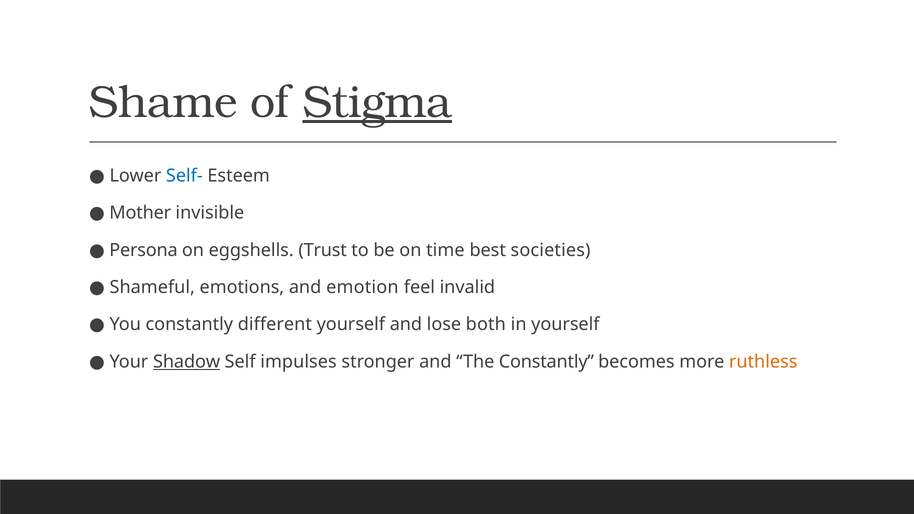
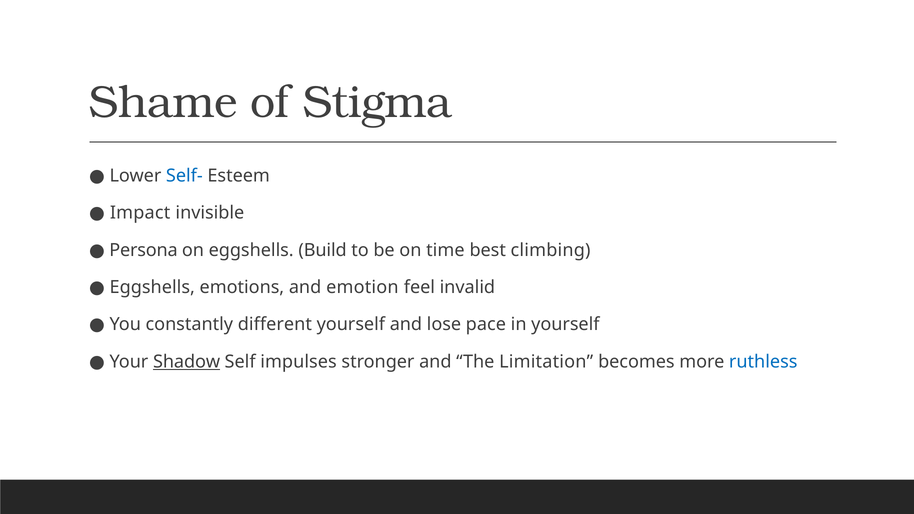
Stigma underline: present -> none
Mother: Mother -> Impact
Trust: Trust -> Build
societies: societies -> climbing
Shameful at (152, 287): Shameful -> Eggshells
both: both -> pace
The Constantly: Constantly -> Limitation
ruthless colour: orange -> blue
